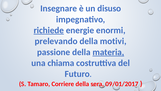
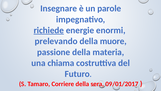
disuso: disuso -> parole
motivi: motivi -> muore
materia underline: present -> none
